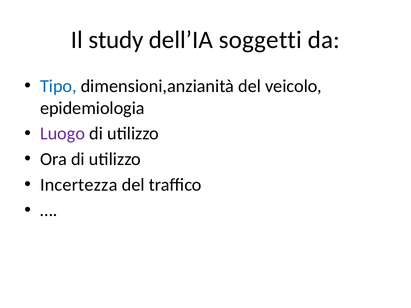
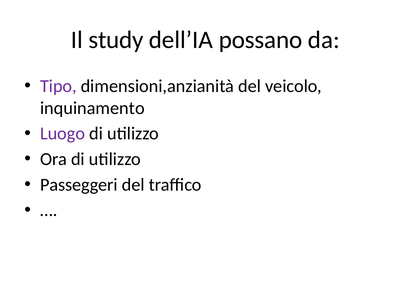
soggetti: soggetti -> possano
Tipo colour: blue -> purple
epidemiologia: epidemiologia -> inquinamento
Incertezza: Incertezza -> Passeggeri
